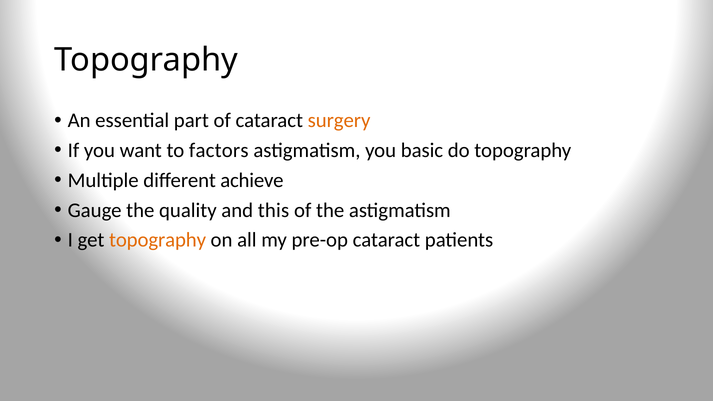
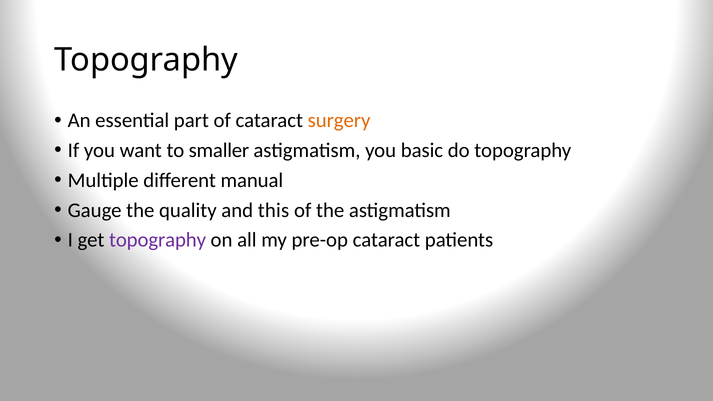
factors: factors -> smaller
achieve: achieve -> manual
topography at (158, 240) colour: orange -> purple
